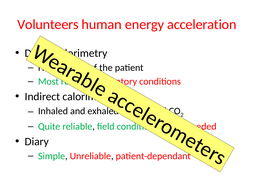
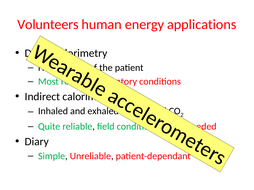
acceleration: acceleration -> applications
